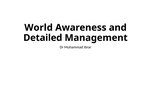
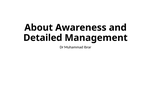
World: World -> About
